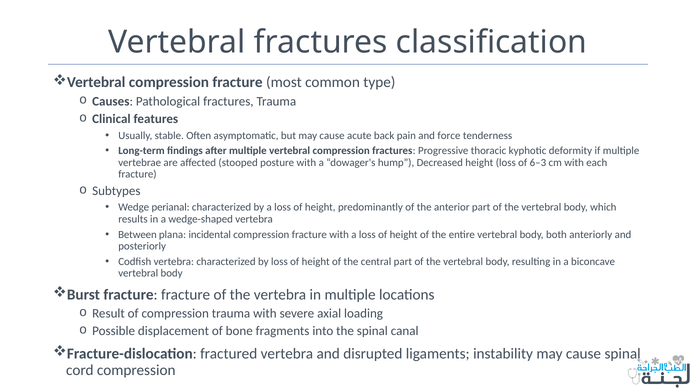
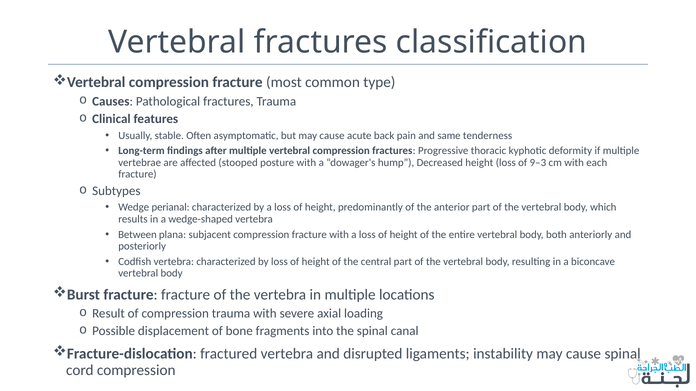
force: force -> same
6–3: 6–3 -> 9–3
incidental: incidental -> subjacent
